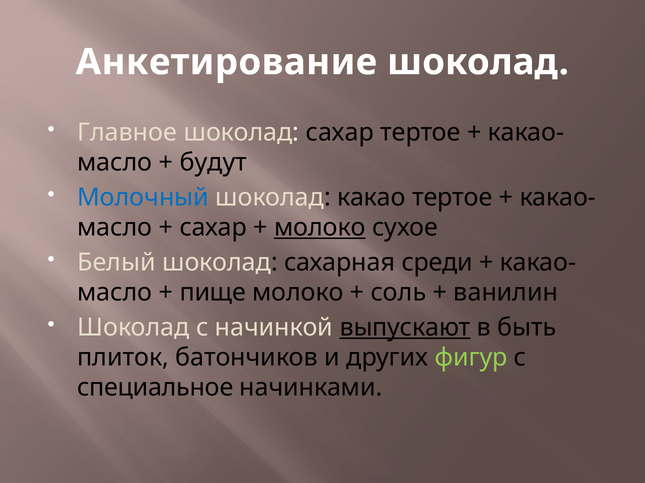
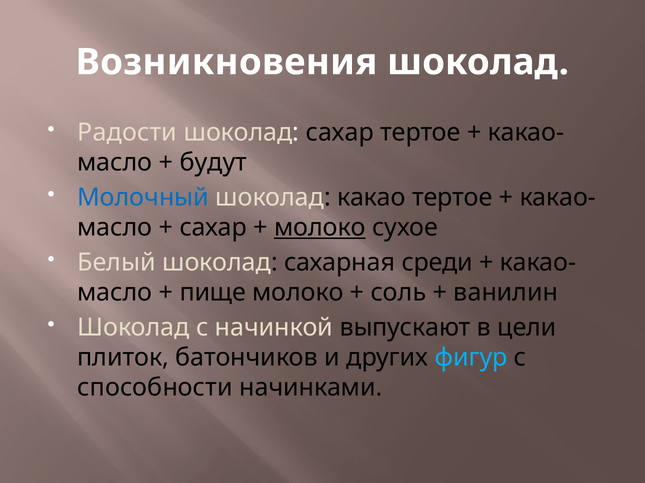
Анкетирование: Анкетирование -> Возникновения
Главное: Главное -> Радости
выпускают underline: present -> none
быть: быть -> цели
фигур colour: light green -> light blue
специальное: специальное -> способности
